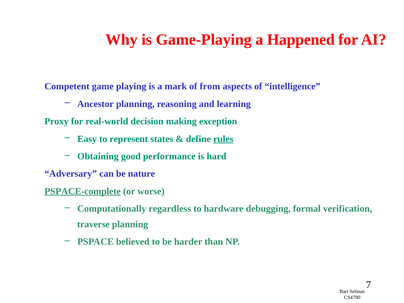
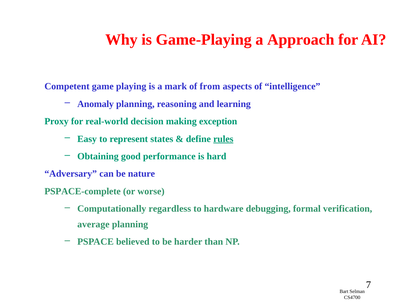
Happened: Happened -> Approach
Ancestor: Ancestor -> Anomaly
PSPACE-complete underline: present -> none
traverse: traverse -> average
